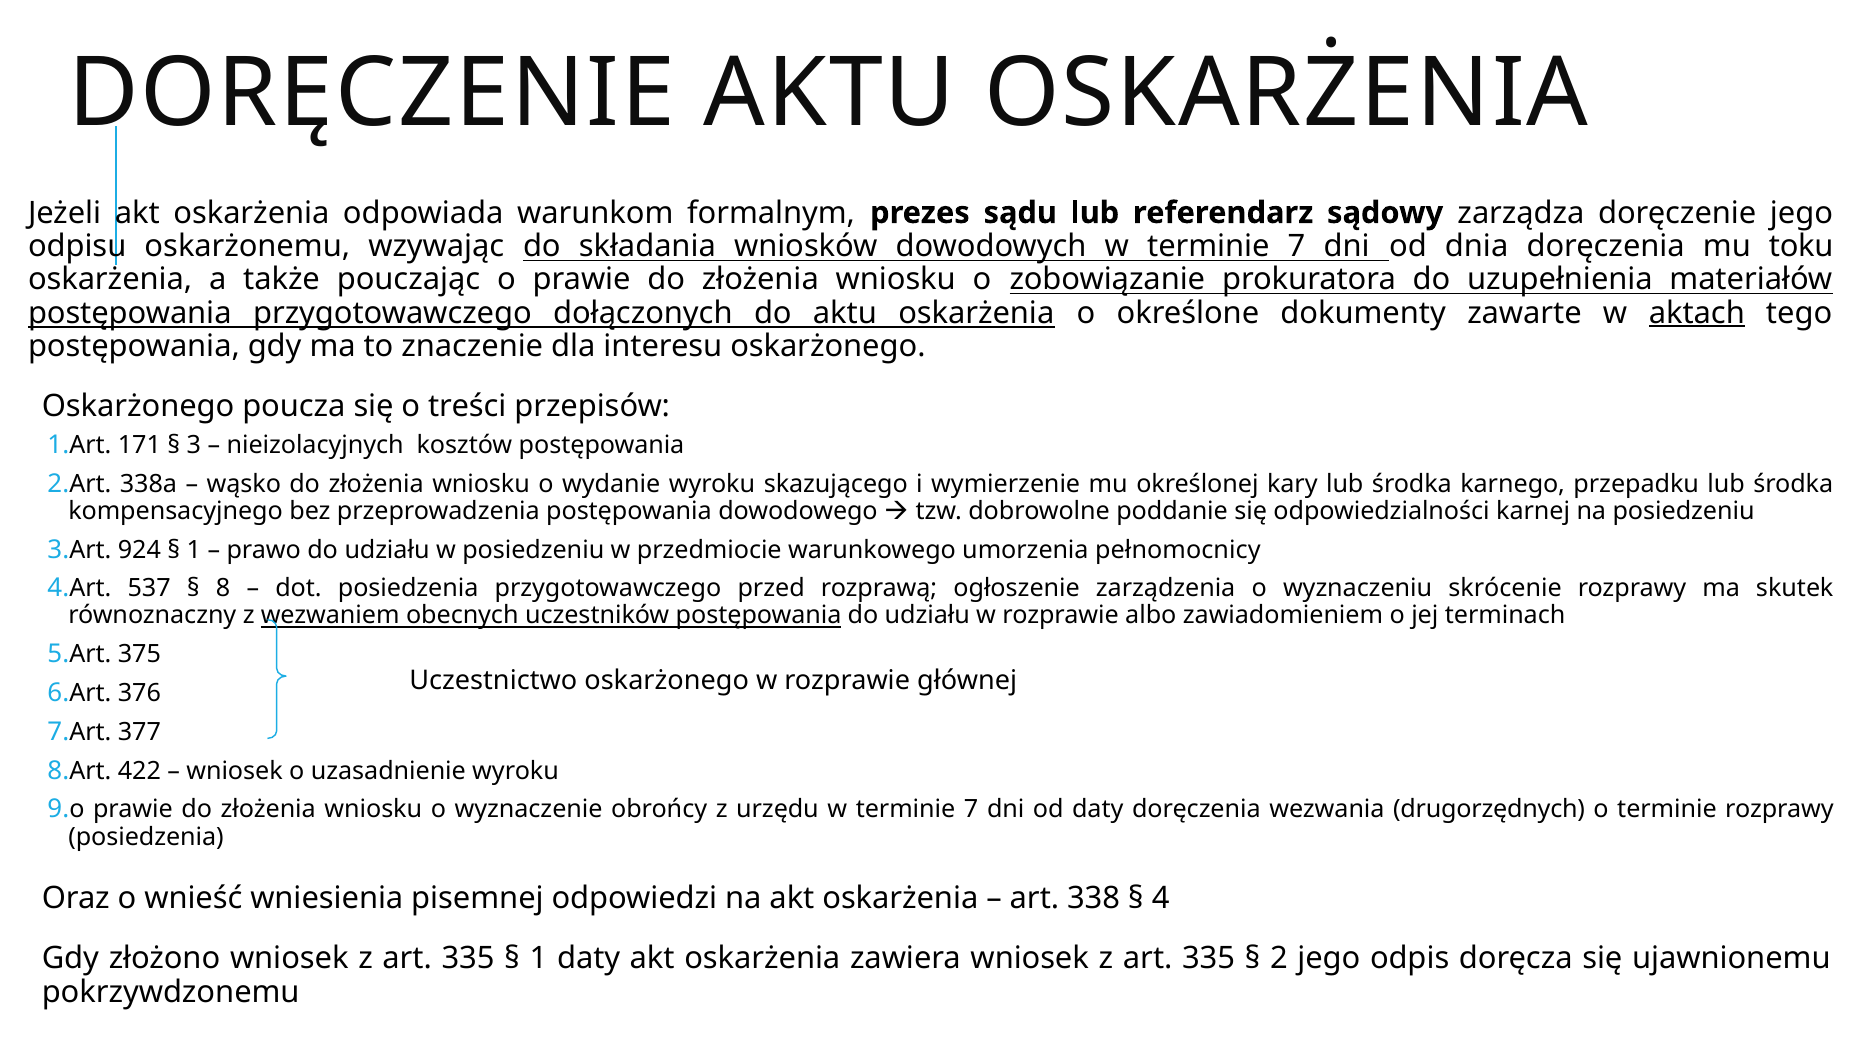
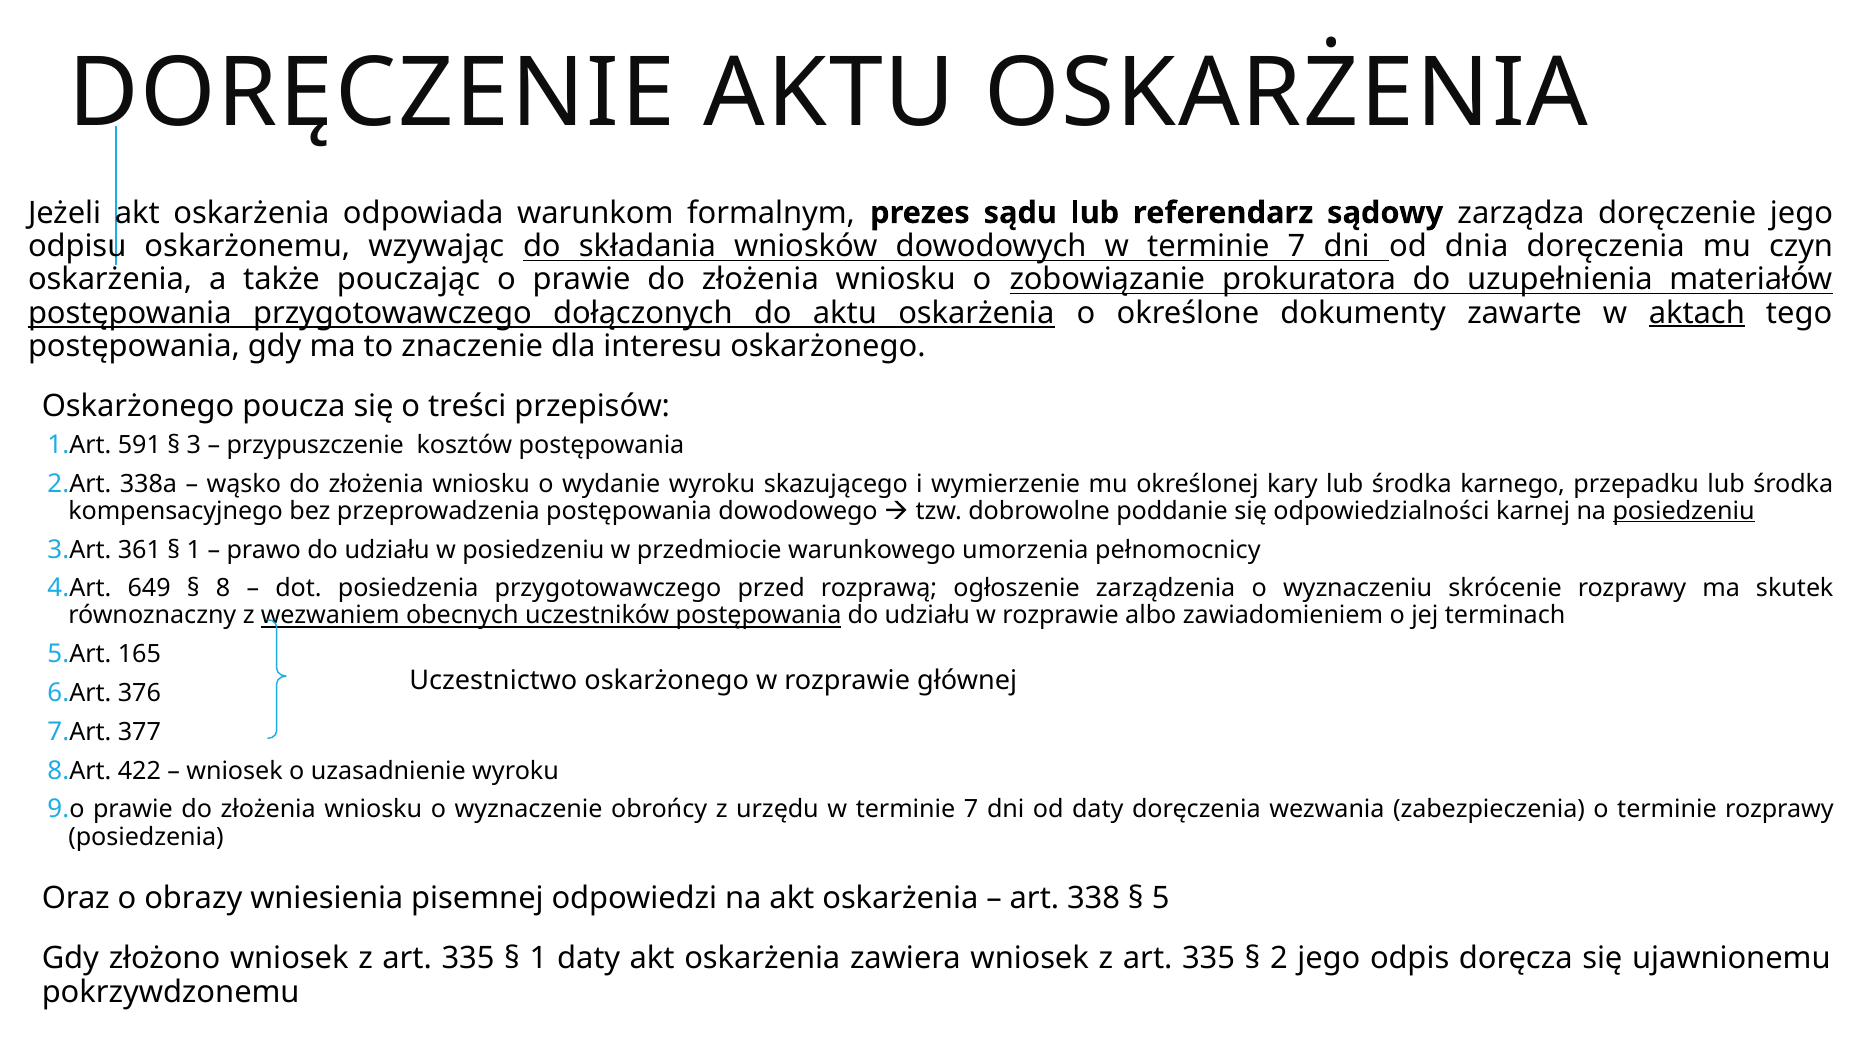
toku: toku -> czyn
171: 171 -> 591
nieizolacyjnych: nieizolacyjnych -> przypuszczenie
posiedzeniu at (1684, 511) underline: none -> present
924: 924 -> 361
537: 537 -> 649
375: 375 -> 165
drugorzędnych: drugorzędnych -> zabezpieczenia
wnieść: wnieść -> obrazy
4: 4 -> 5
